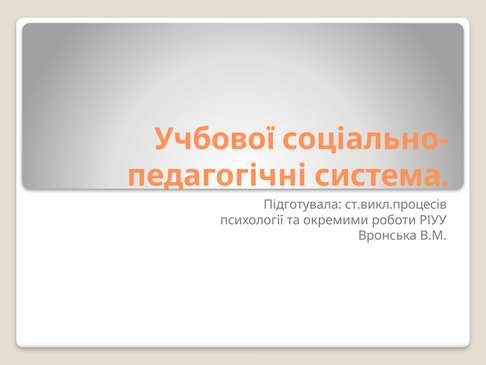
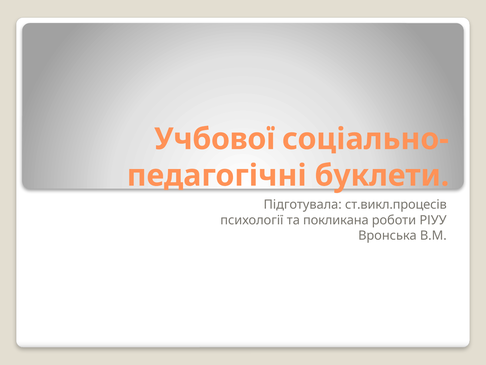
система: система -> буклети
окремими: окремими -> покликана
